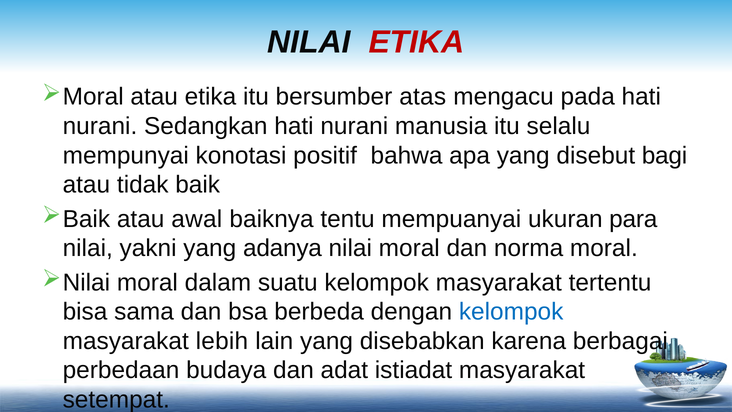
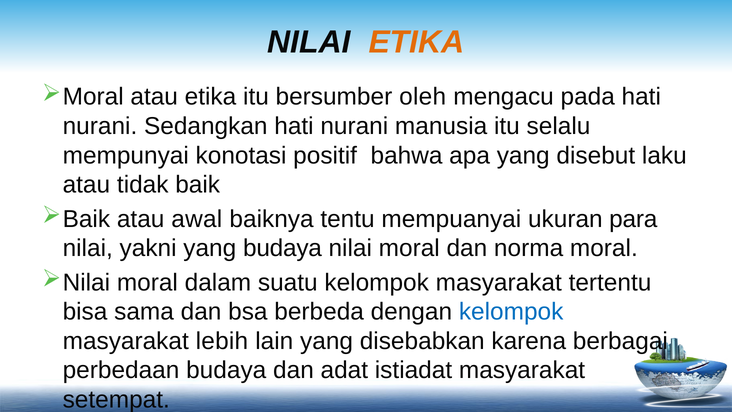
ETIKA at (417, 42) colour: red -> orange
atas: atas -> oleh
bagi: bagi -> laku
yang adanya: adanya -> budaya
